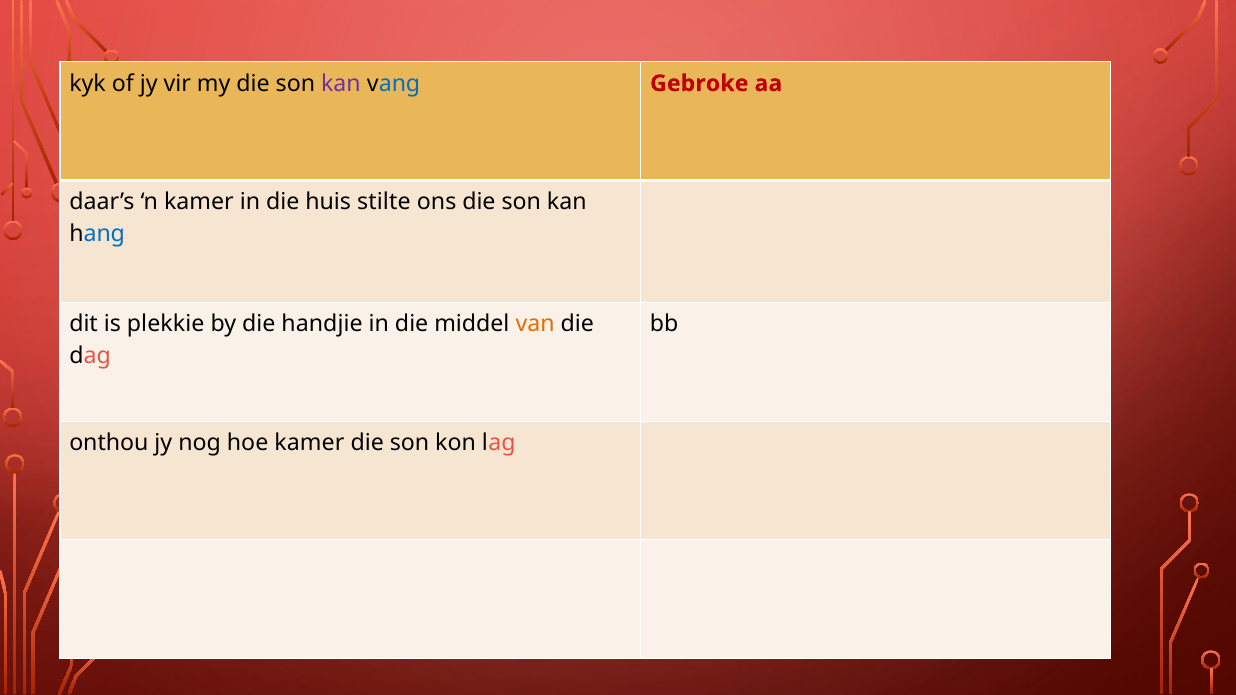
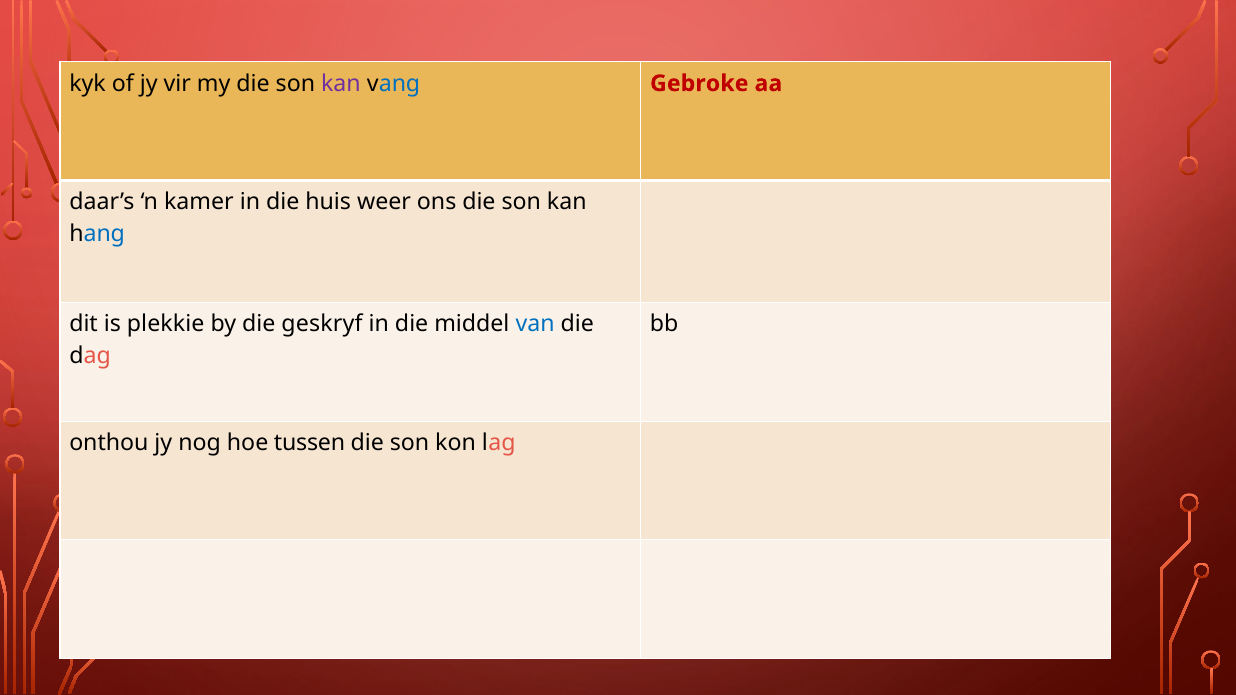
stilte: stilte -> weer
handjie: handjie -> geskryf
van colour: orange -> blue
hoe kamer: kamer -> tussen
